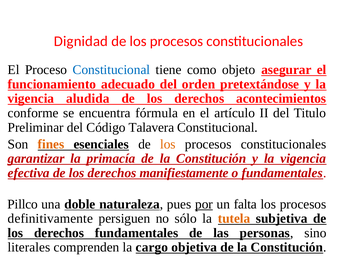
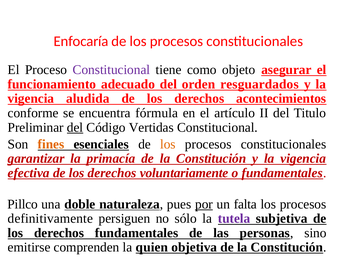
Dignidad: Dignidad -> Enfocaría
Constitucional at (111, 70) colour: blue -> purple
pretextándose: pretextándose -> resguardados
del at (75, 127) underline: none -> present
Talavera: Talavera -> Vertidas
manifiestamente: manifiestamente -> voluntariamente
tutela colour: orange -> purple
literales: literales -> emitirse
cargo: cargo -> quien
